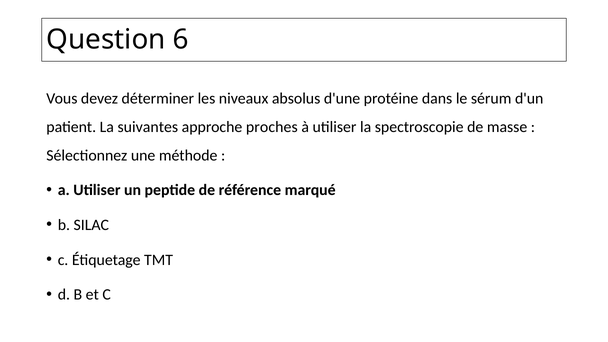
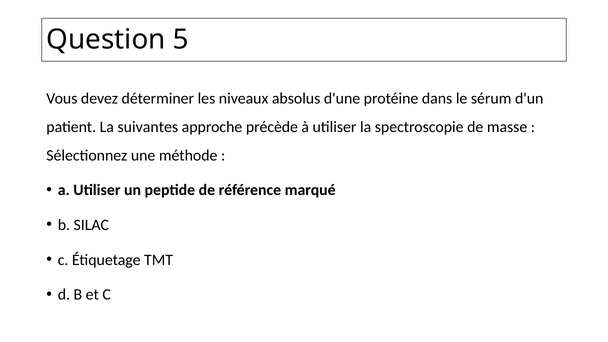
6: 6 -> 5
proches: proches -> précède
